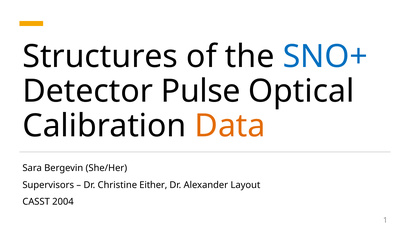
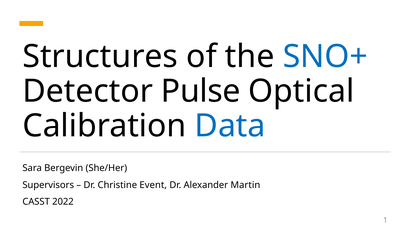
Data colour: orange -> blue
Either: Either -> Event
Layout: Layout -> Martin
2004: 2004 -> 2022
